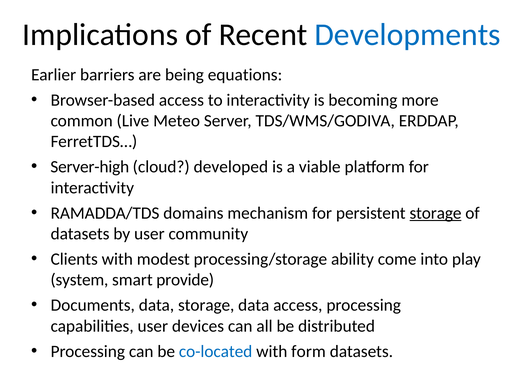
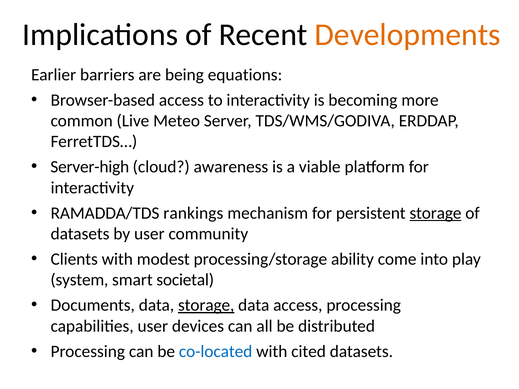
Developments colour: blue -> orange
developed: developed -> awareness
domains: domains -> rankings
provide: provide -> societal
storage at (206, 305) underline: none -> present
form: form -> cited
